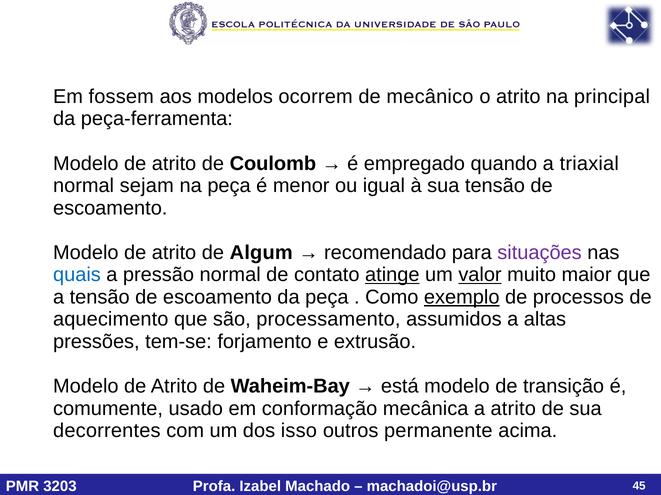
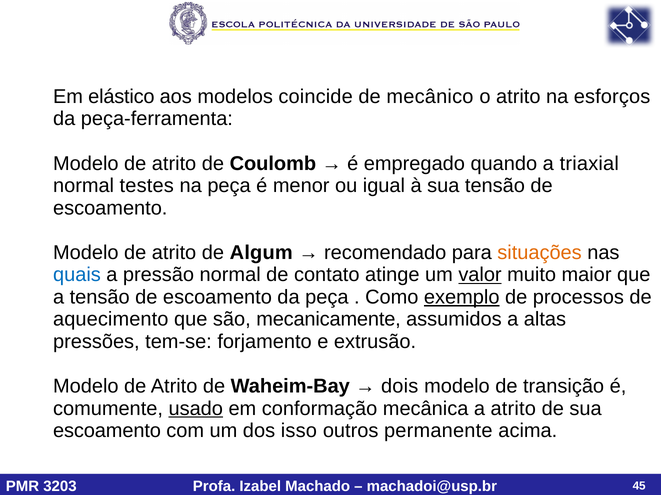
fossem: fossem -> elástico
ocorrem: ocorrem -> coincide
principal: principal -> esforços
sejam: sejam -> testes
situações colour: purple -> orange
atinge underline: present -> none
processamento: processamento -> mecanicamente
está: está -> dois
usado underline: none -> present
decorrentes at (107, 431): decorrentes -> escoamento
